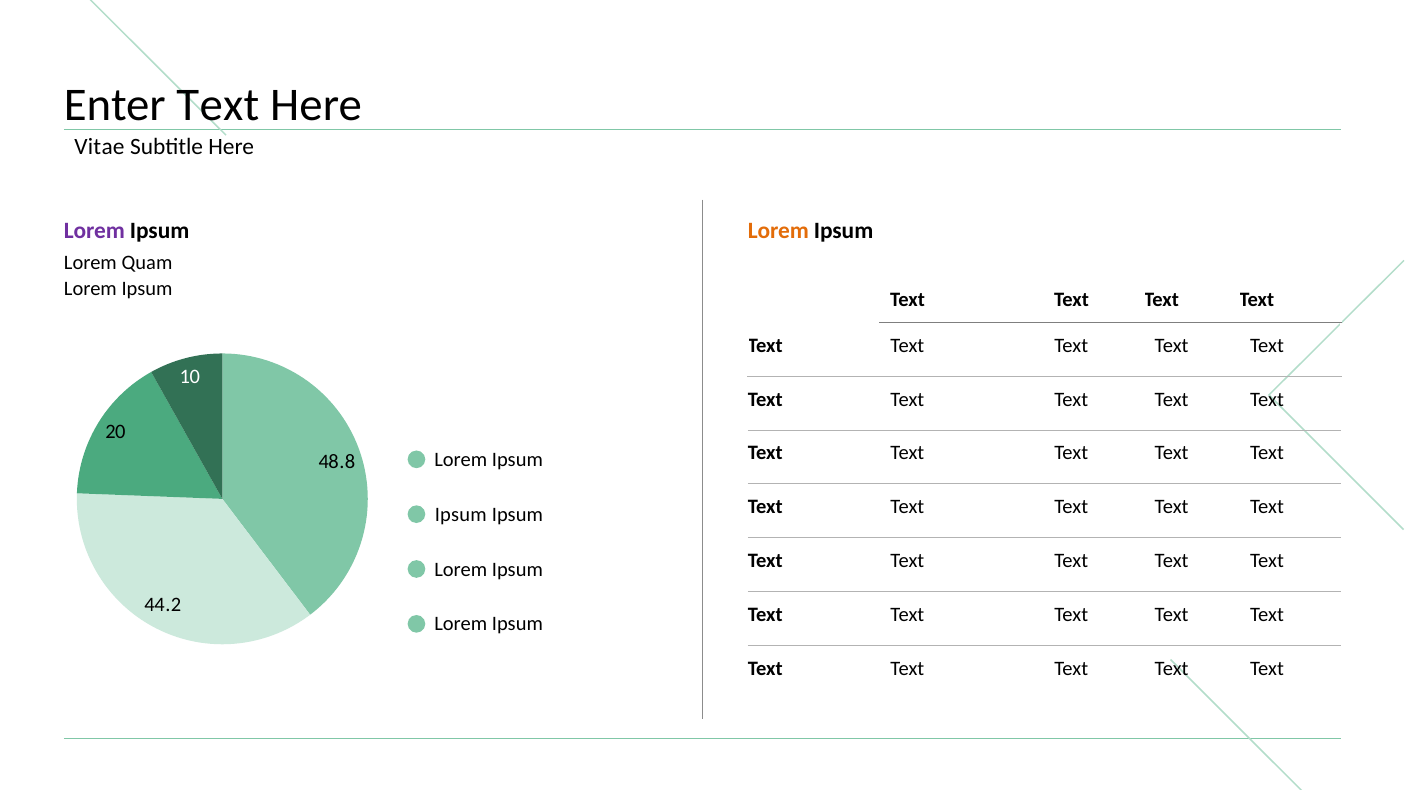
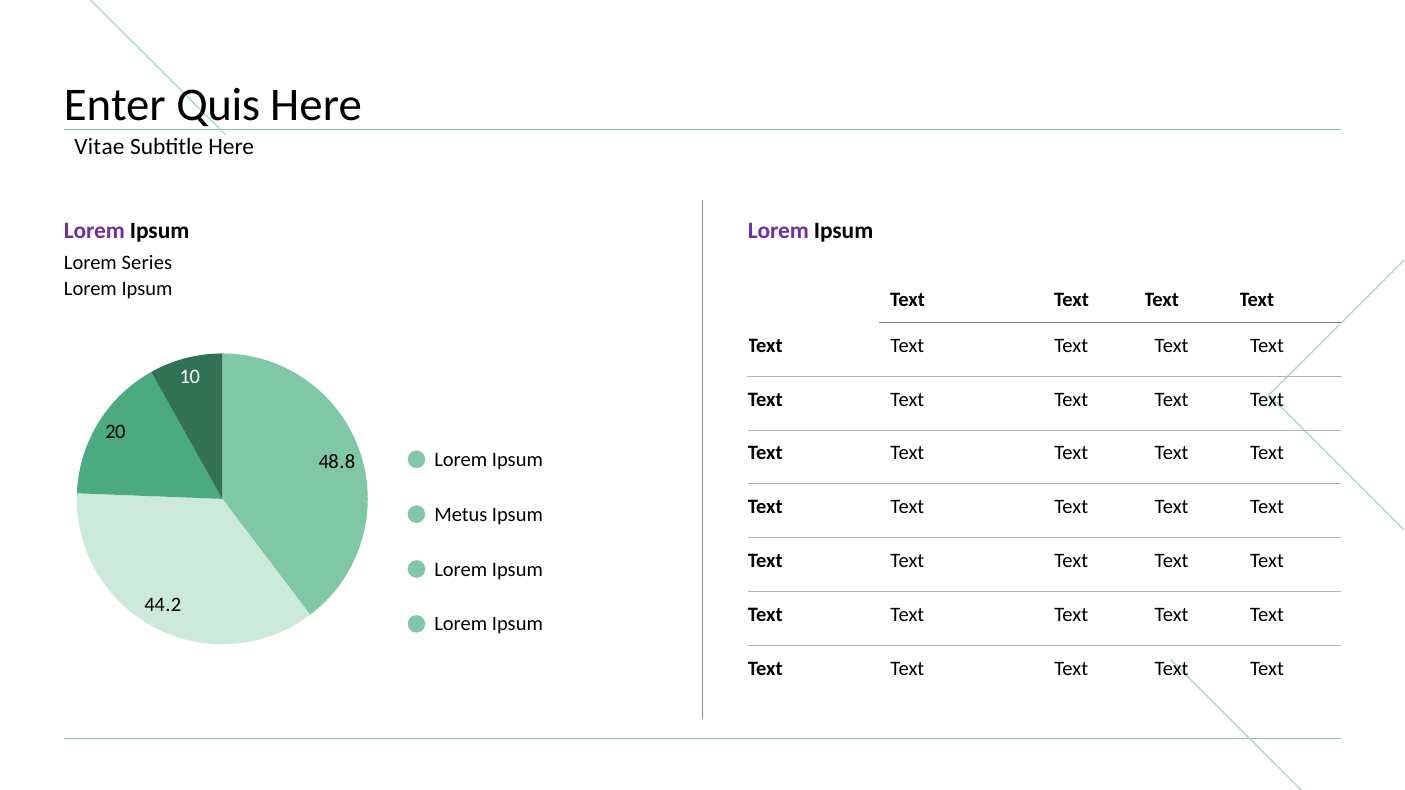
Enter Text: Text -> Quis
Lorem at (778, 231) colour: orange -> purple
Quam: Quam -> Series
Ipsum at (461, 515): Ipsum -> Metus
